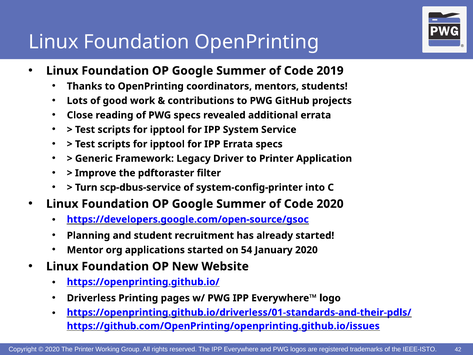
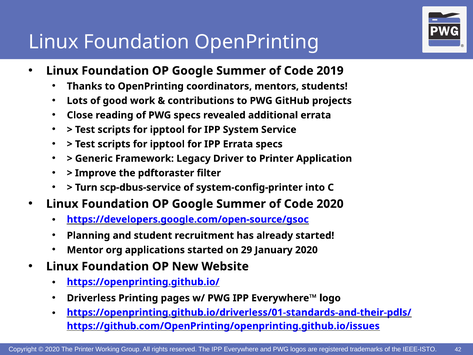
54: 54 -> 29
